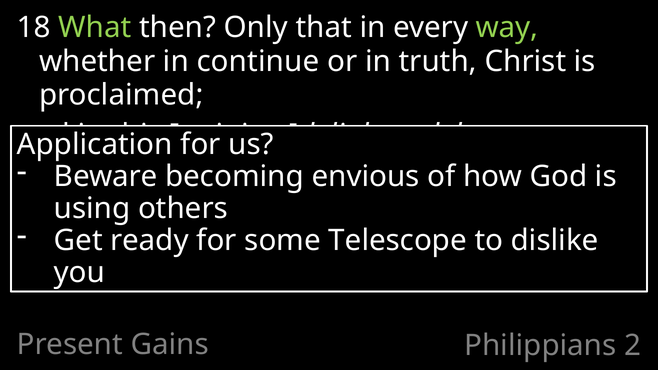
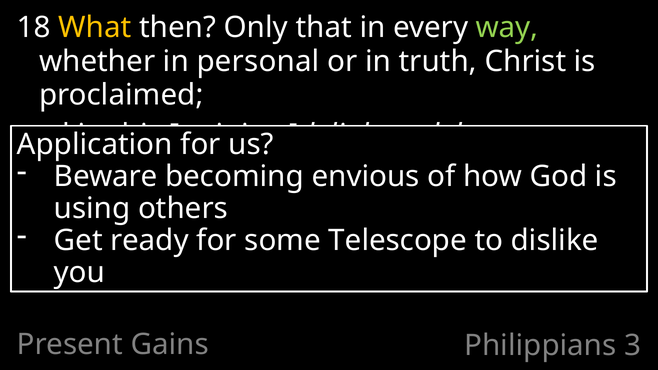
What colour: light green -> yellow
continue: continue -> personal
2: 2 -> 3
